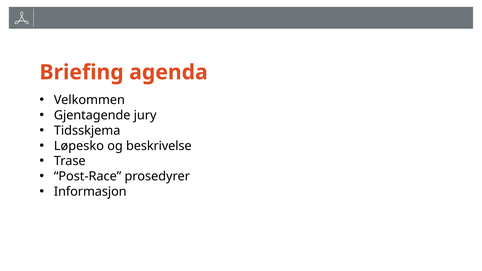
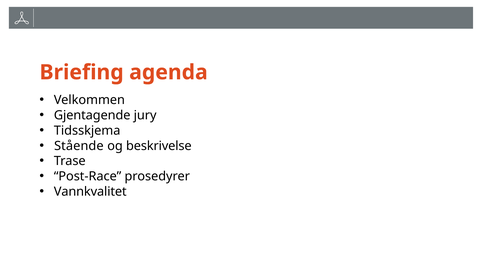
Løpesko: Løpesko -> Stående
Informasjon: Informasjon -> Vannkvalitet
